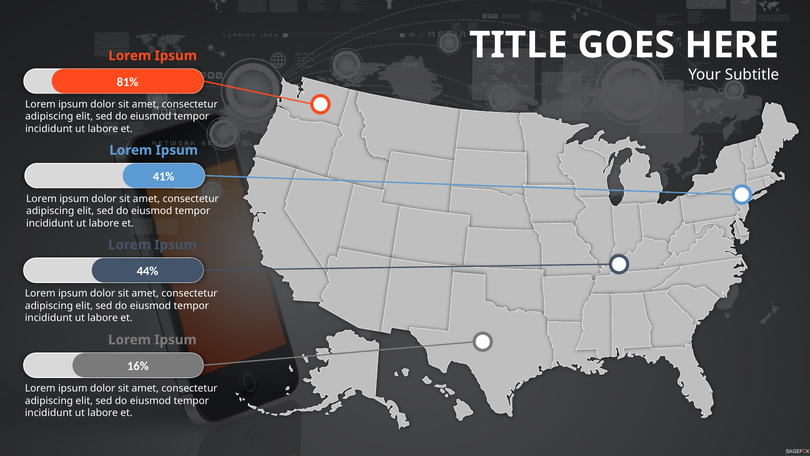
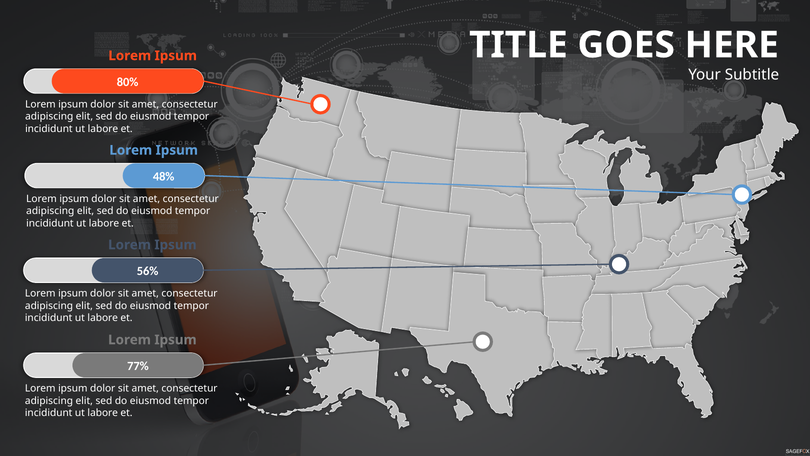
81%: 81% -> 80%
41%: 41% -> 48%
44%: 44% -> 56%
16%: 16% -> 77%
